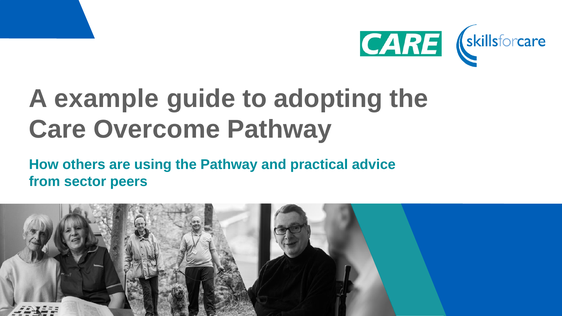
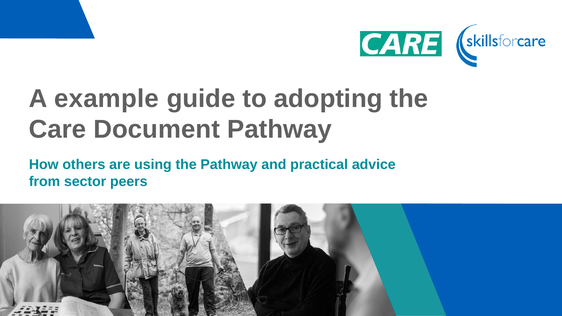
Overcome: Overcome -> Document
